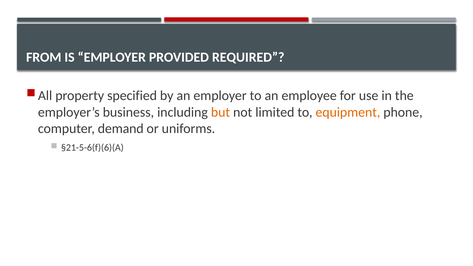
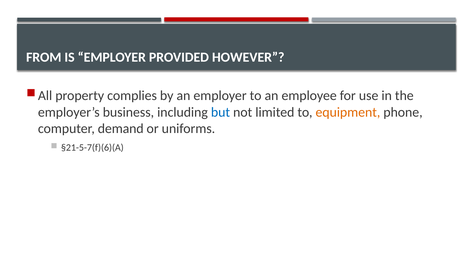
REQUIRED: REQUIRED -> HOWEVER
specified: specified -> complies
but colour: orange -> blue
§21-5-6(f)(6)(A: §21-5-6(f)(6)(A -> §21-5-7(f)(6)(A
